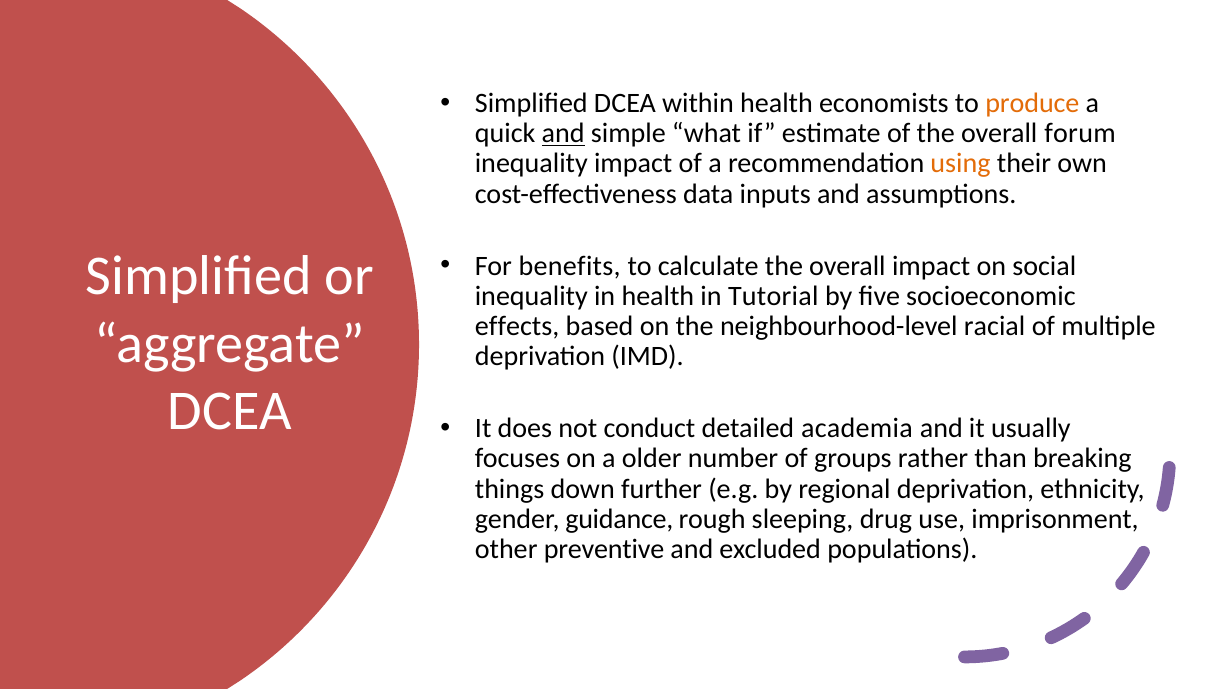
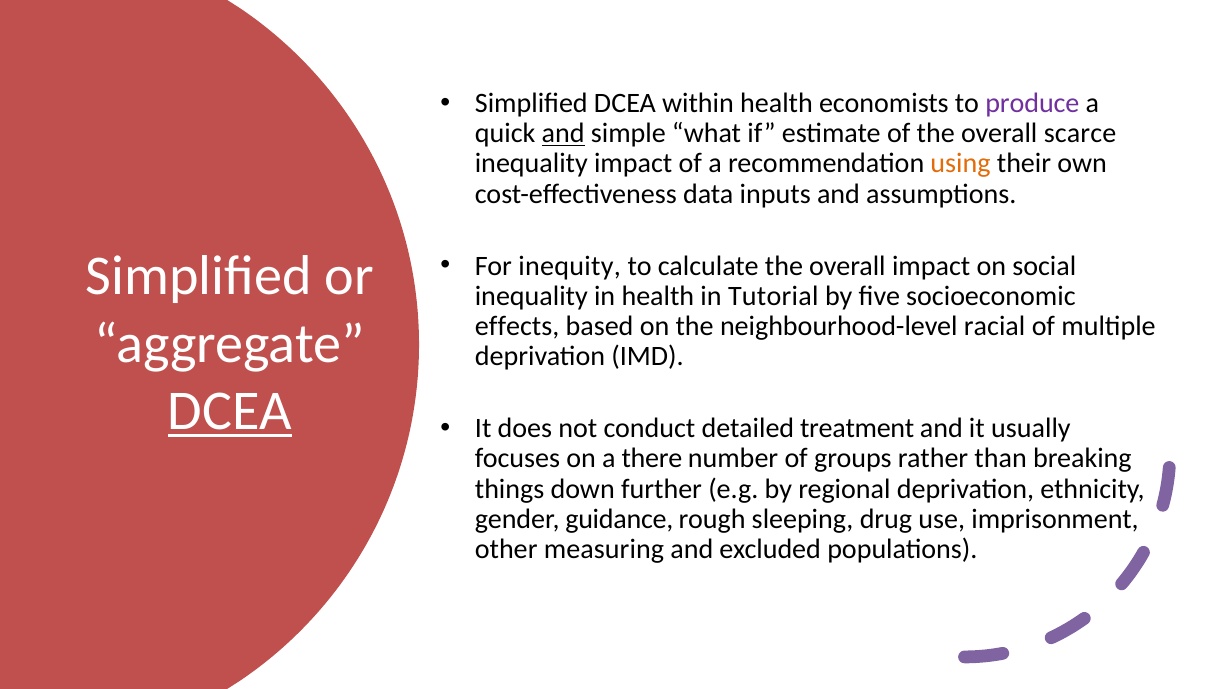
produce colour: orange -> purple
forum: forum -> scarce
benefits: benefits -> inequity
DCEA at (230, 412) underline: none -> present
academia: academia -> treatment
older: older -> there
preventive: preventive -> measuring
